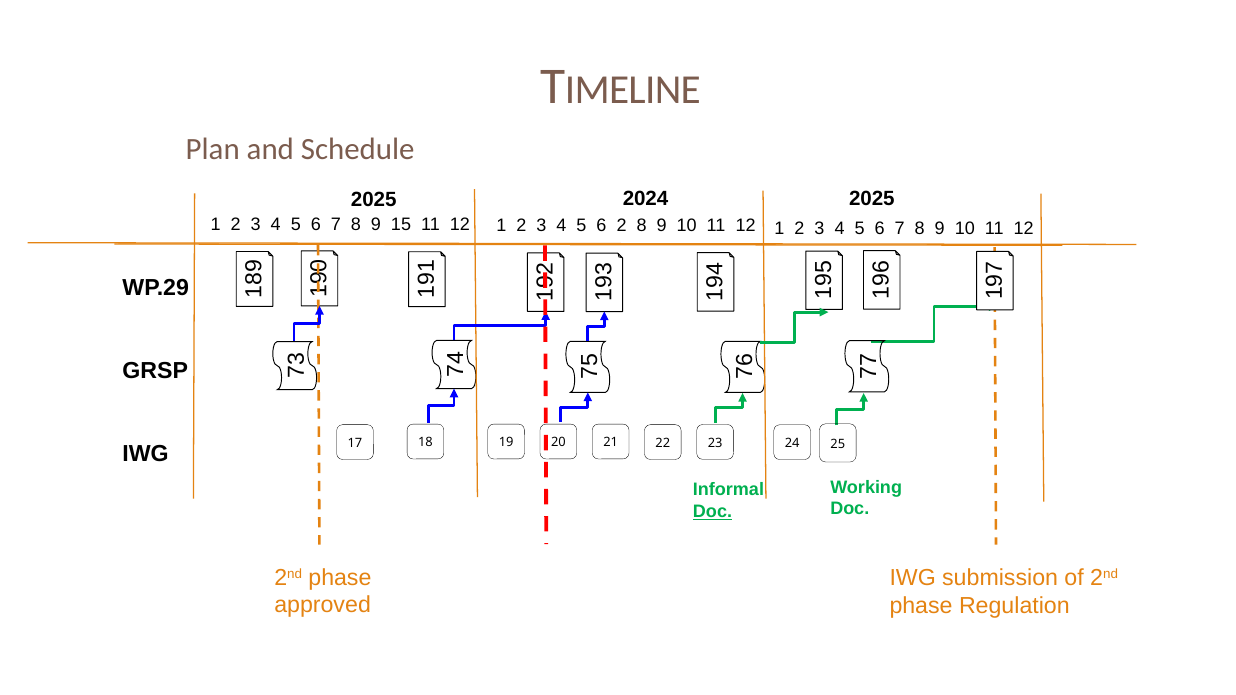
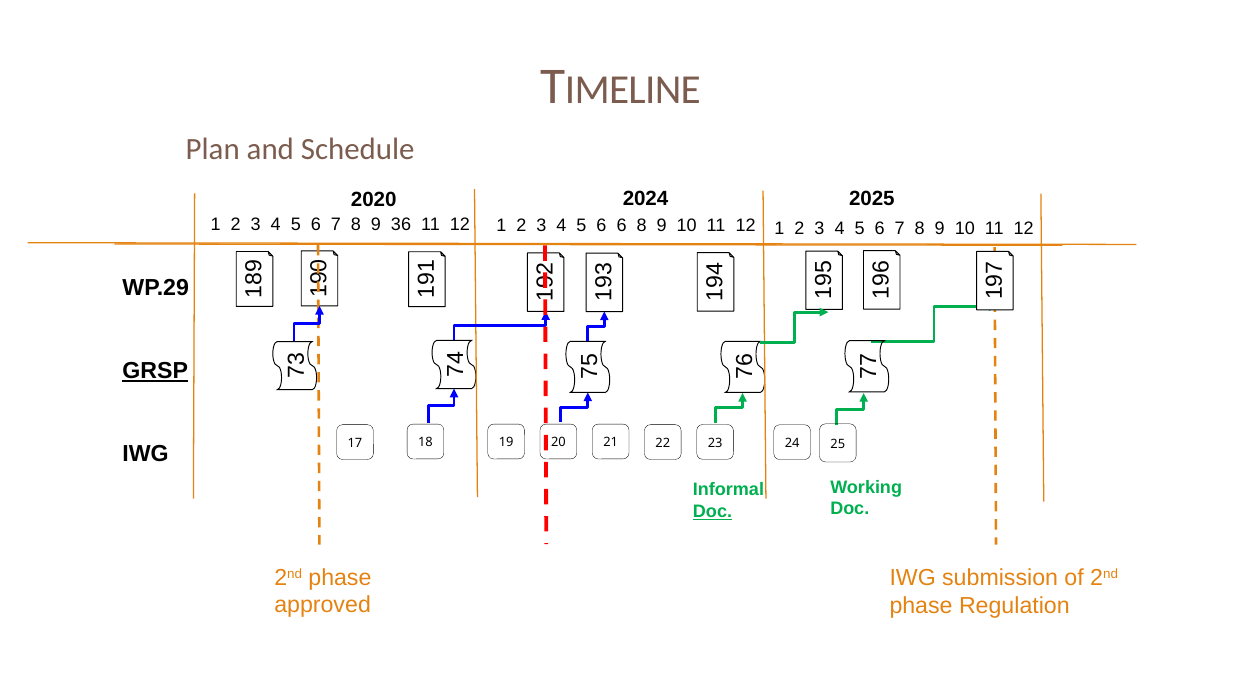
2025 at (374, 200): 2025 -> 2020
15: 15 -> 36
6 2: 2 -> 6
GRSP underline: none -> present
